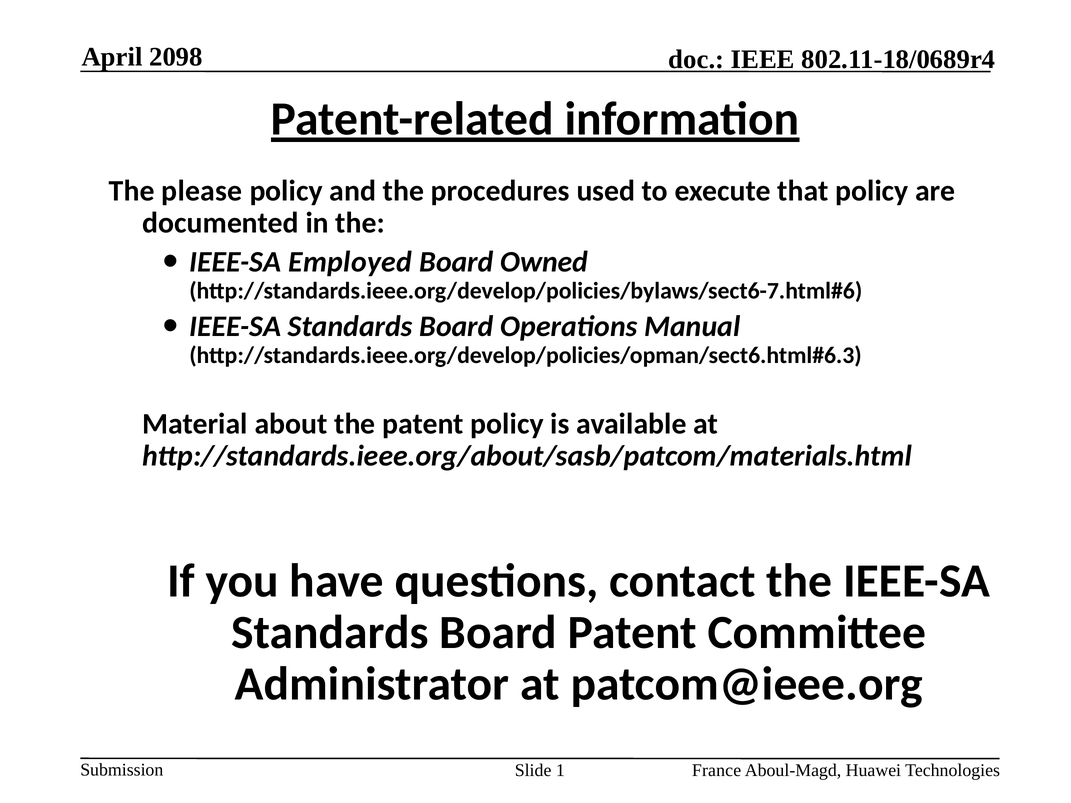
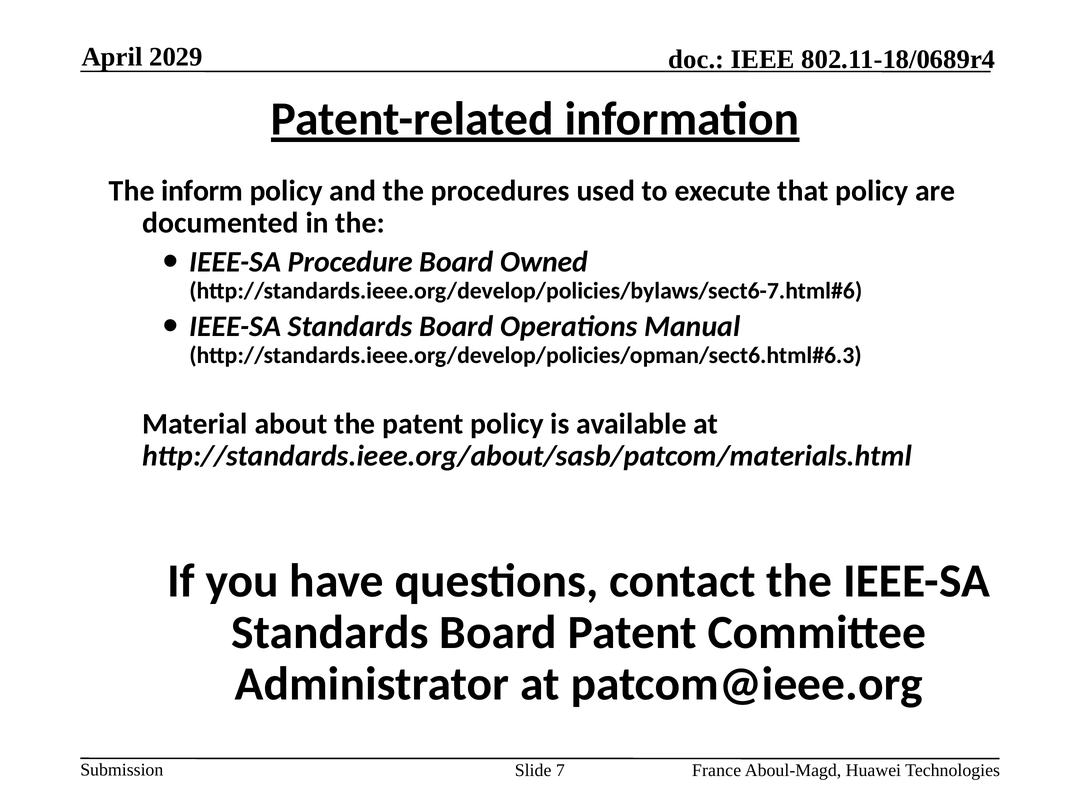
2098: 2098 -> 2029
please: please -> inform
Employed: Employed -> Procedure
1: 1 -> 7
